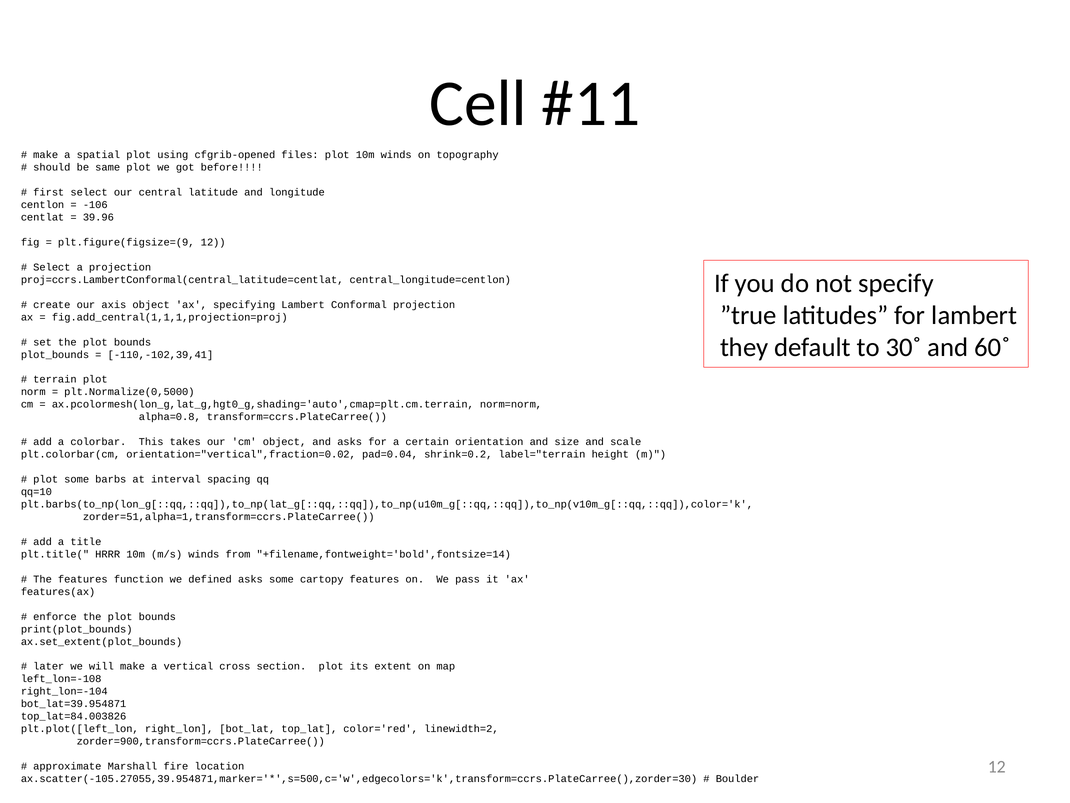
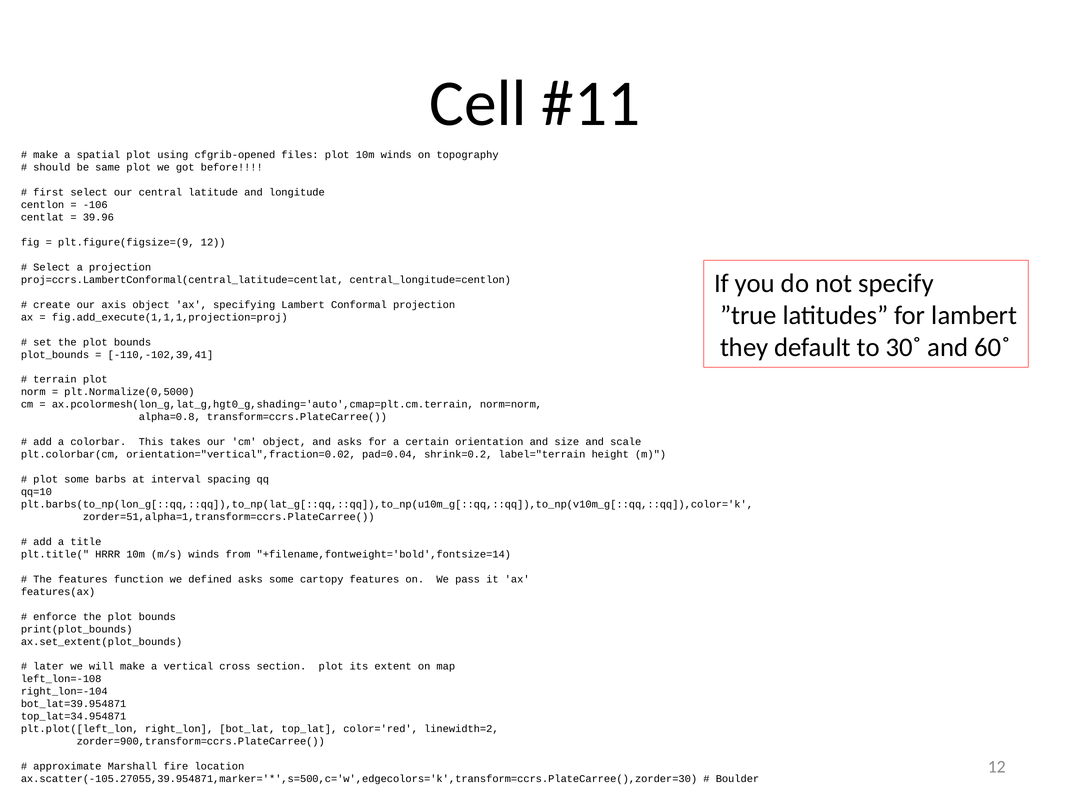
fig.add_central(1,1,1,projection=proj: fig.add_central(1,1,1,projection=proj -> fig.add_execute(1,1,1,projection=proj
top_lat=84.003826: top_lat=84.003826 -> top_lat=34.954871
